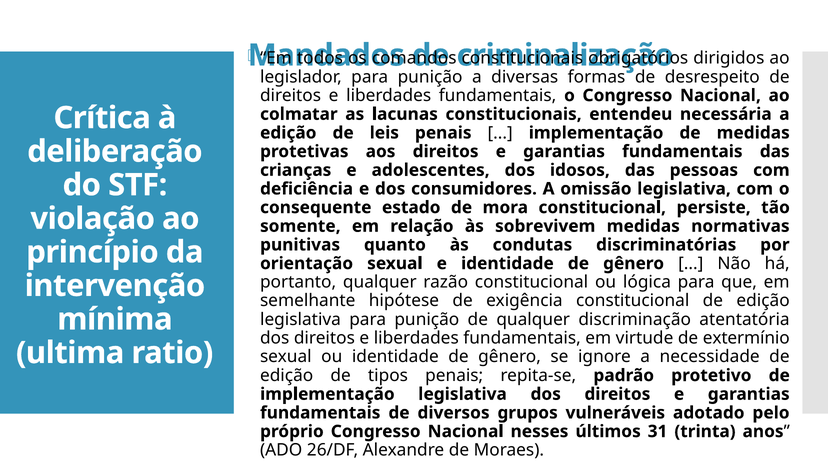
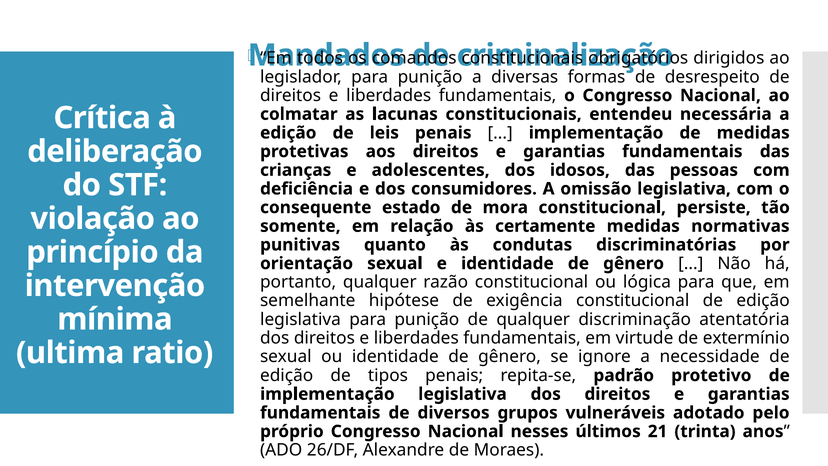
sobrevivem: sobrevivem -> certamente
31: 31 -> 21
